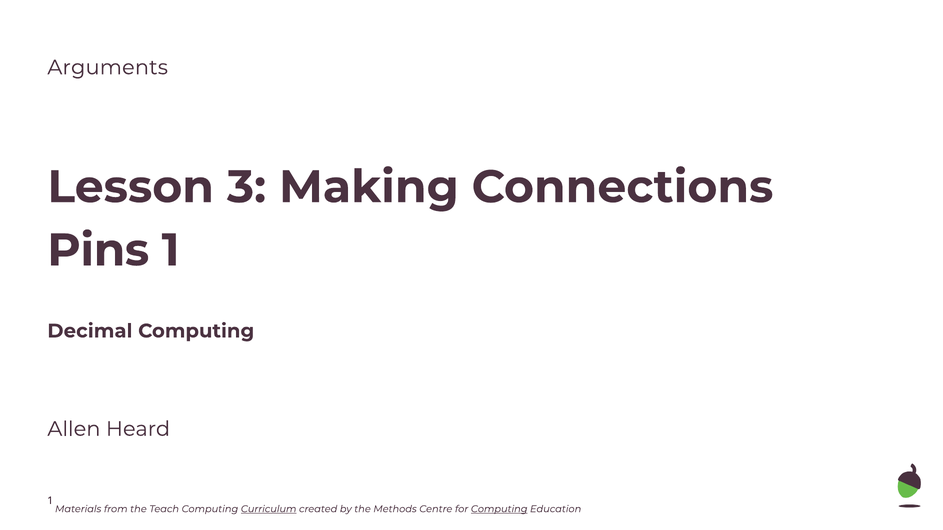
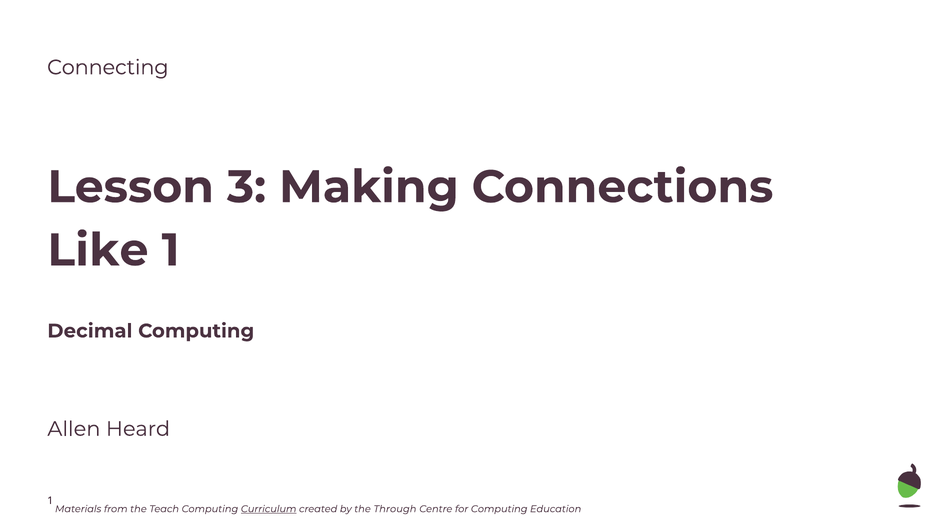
Arguments: Arguments -> Connecting
Pins: Pins -> Like
Methods: Methods -> Through
Computing at (499, 509) underline: present -> none
